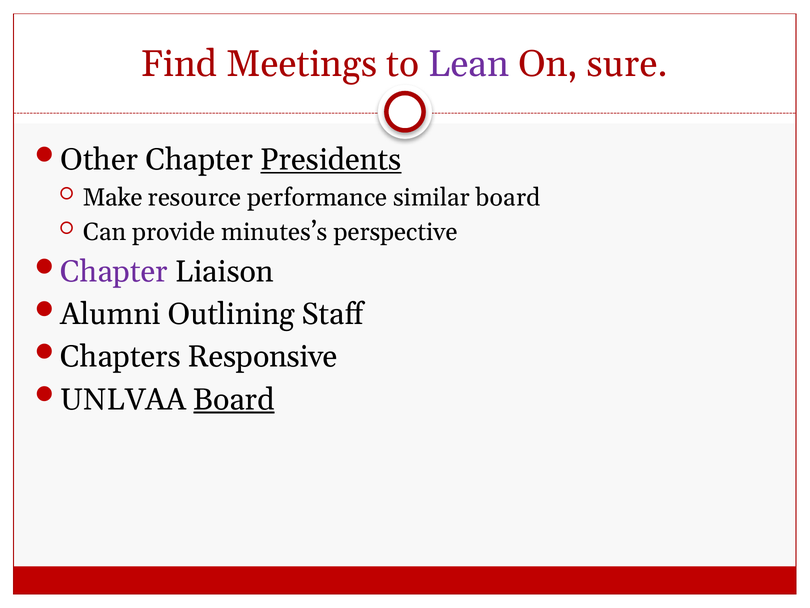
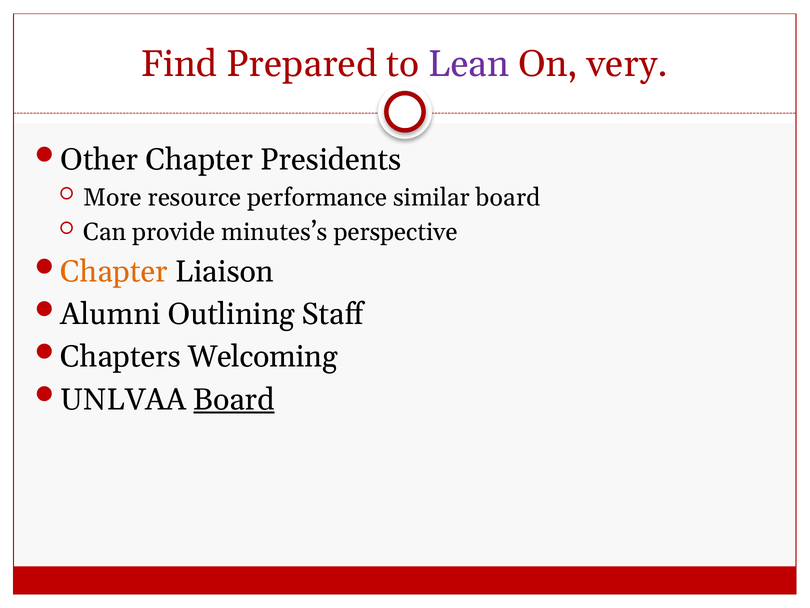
Meetings: Meetings -> Prepared
sure: sure -> very
Presidents underline: present -> none
Make: Make -> More
Chapter at (114, 271) colour: purple -> orange
Responsive: Responsive -> Welcoming
